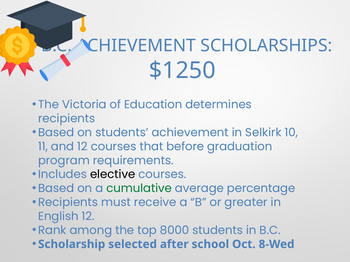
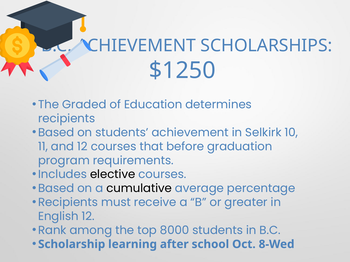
Victoria: Victoria -> Graded
cumulative colour: green -> black
selected: selected -> learning
